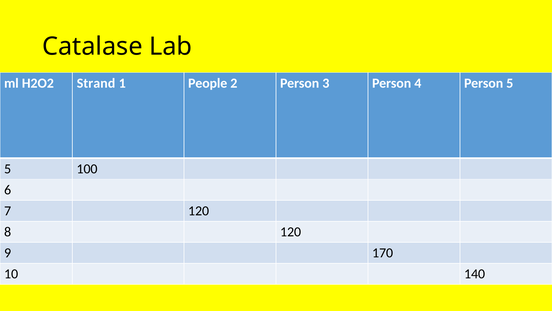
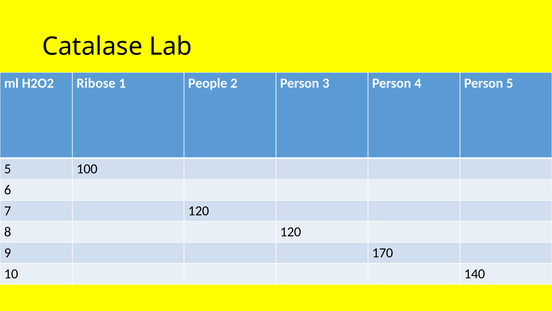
Strand: Strand -> Ribose
